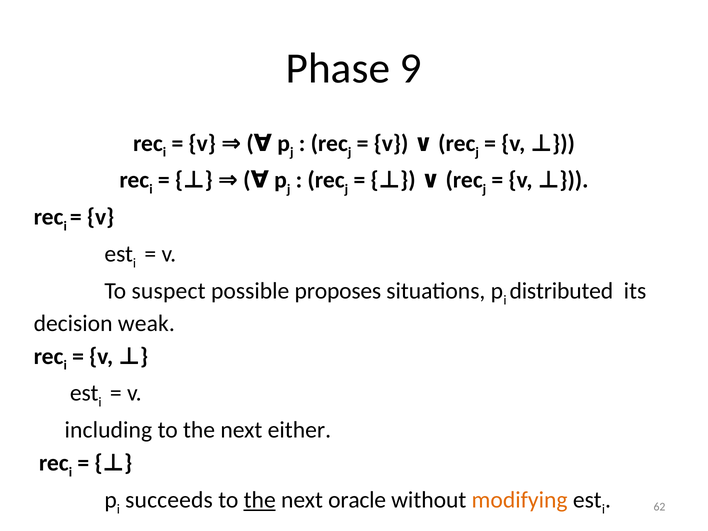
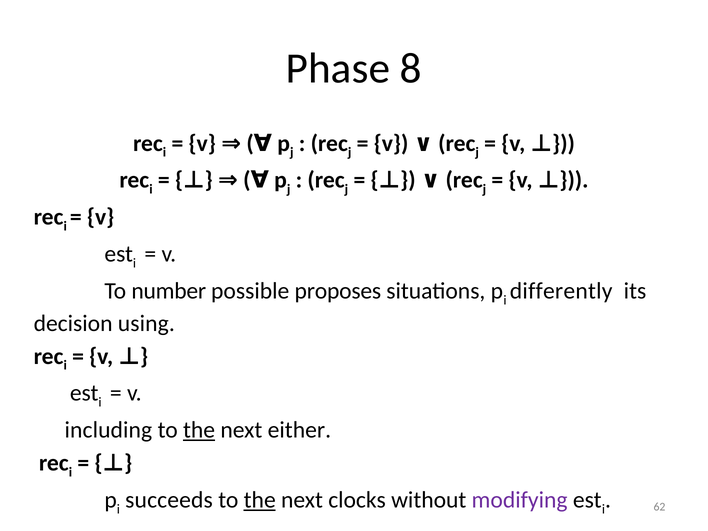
9: 9 -> 8
suspect: suspect -> number
distributed: distributed -> differently
weak: weak -> using
the at (199, 430) underline: none -> present
oracle: oracle -> clocks
modifying colour: orange -> purple
